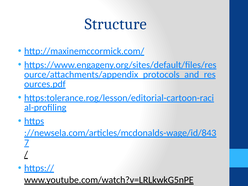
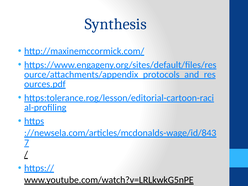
Structure: Structure -> Synthesis
